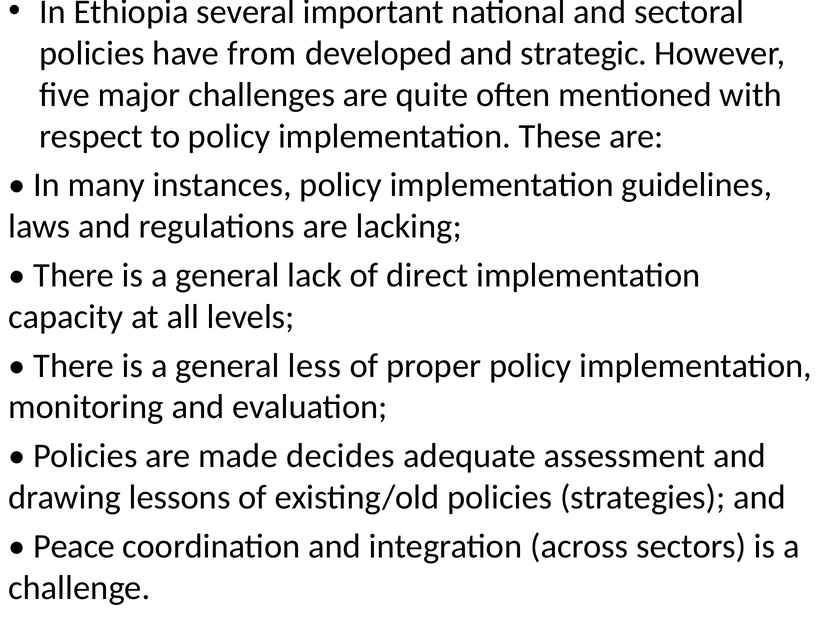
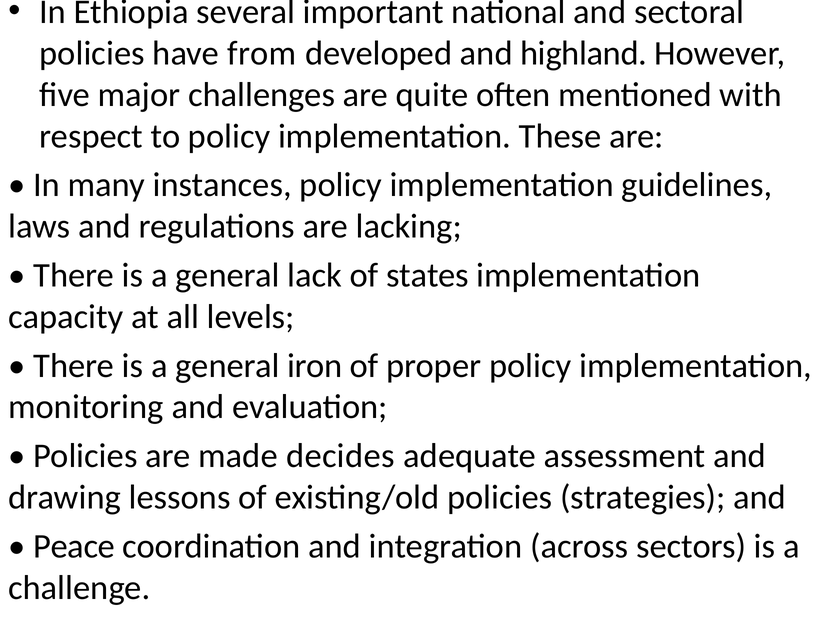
strategic: strategic -> highland
direct: direct -> states
less: less -> iron
